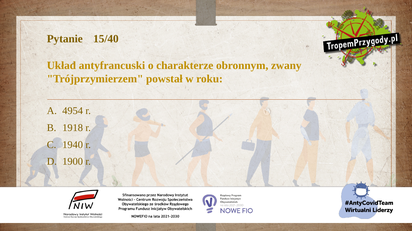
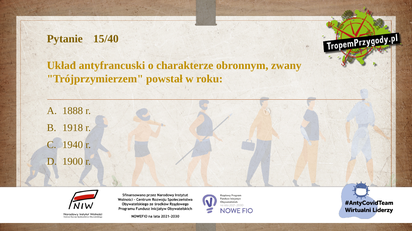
4954: 4954 -> 1888
